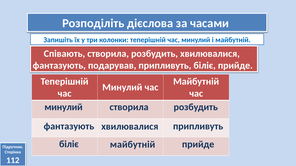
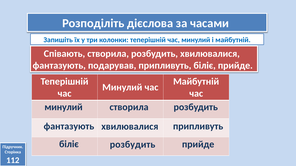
майбутній at (133, 145): майбутній -> розбудить
